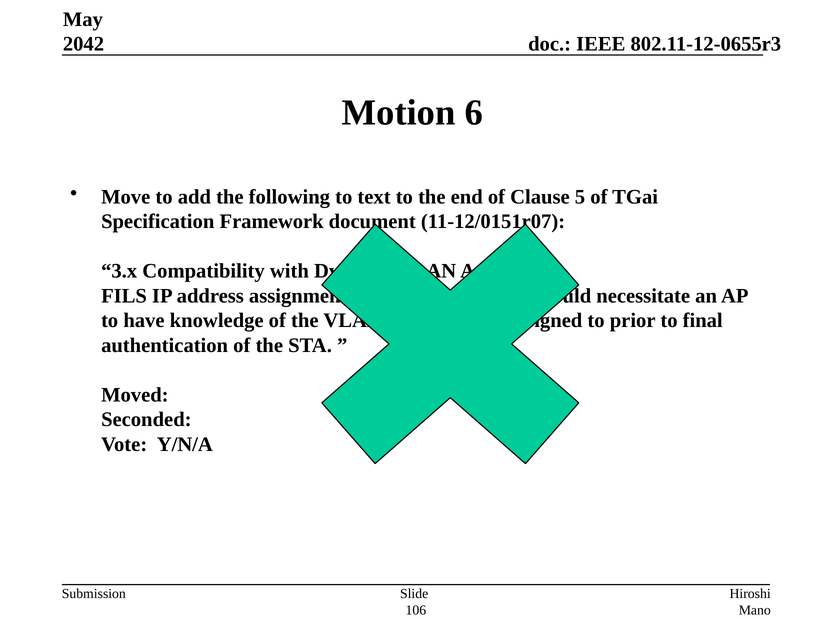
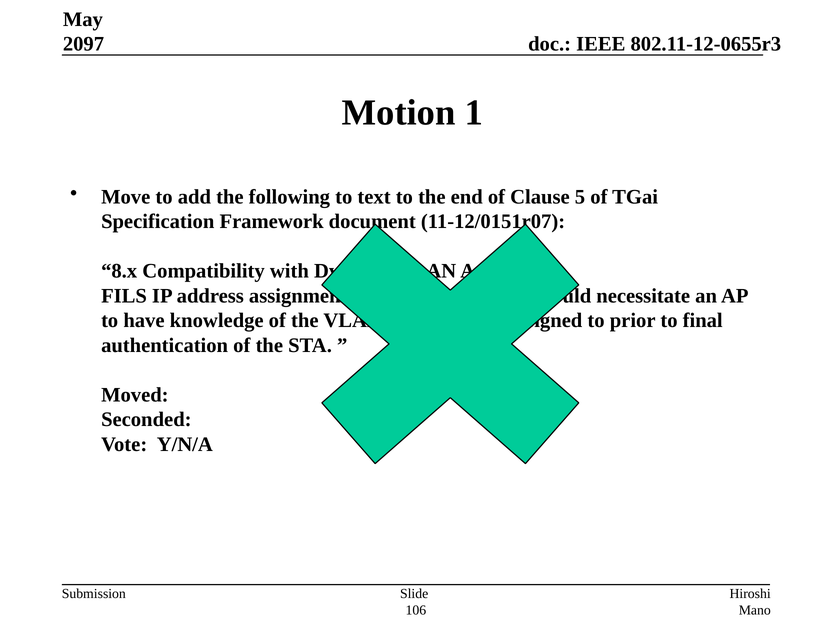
2042: 2042 -> 2097
6: 6 -> 1
3.x: 3.x -> 8.x
